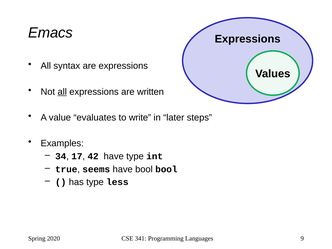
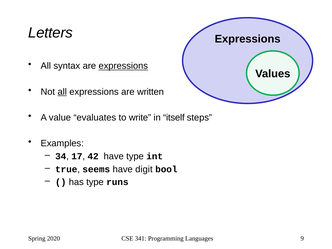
Emacs: Emacs -> Letters
expressions at (123, 66) underline: none -> present
later: later -> itself
have bool: bool -> digit
less: less -> runs
